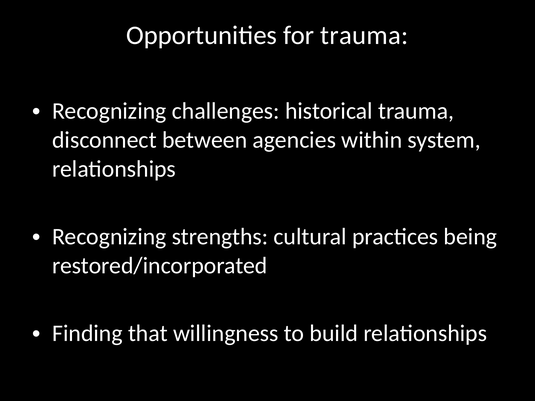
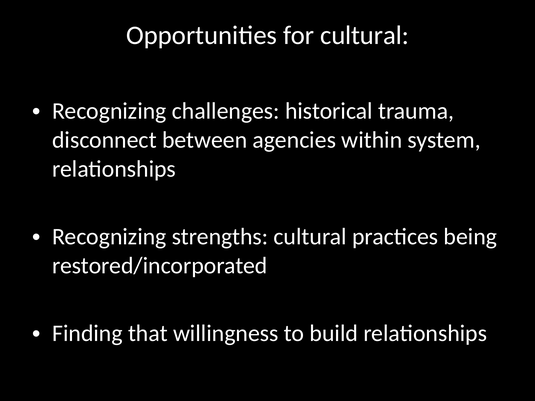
for trauma: trauma -> cultural
